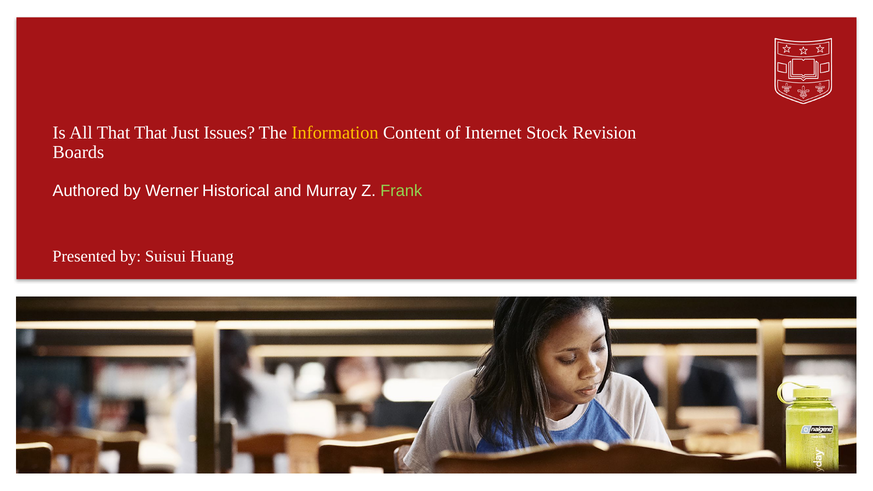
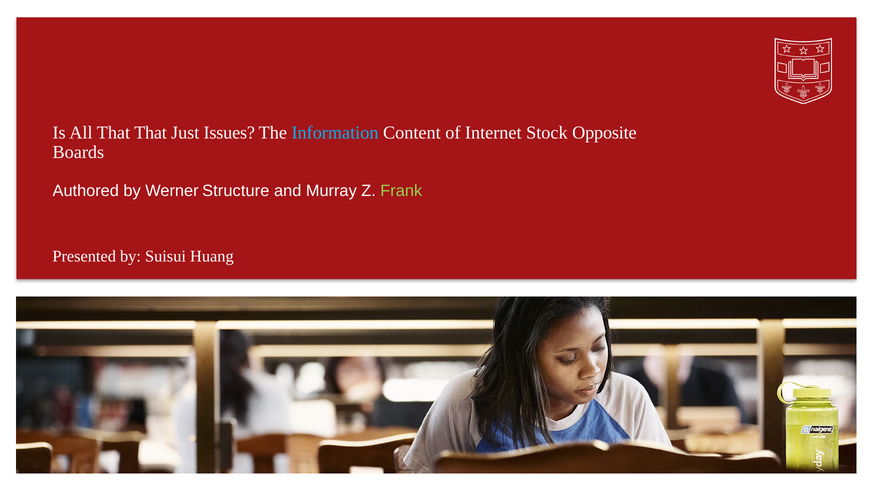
Information colour: yellow -> light blue
Revision: Revision -> Opposite
Historical: Historical -> Structure
